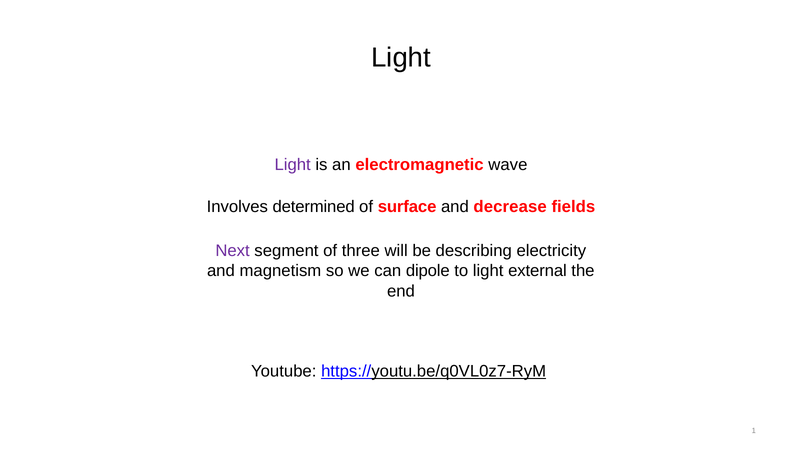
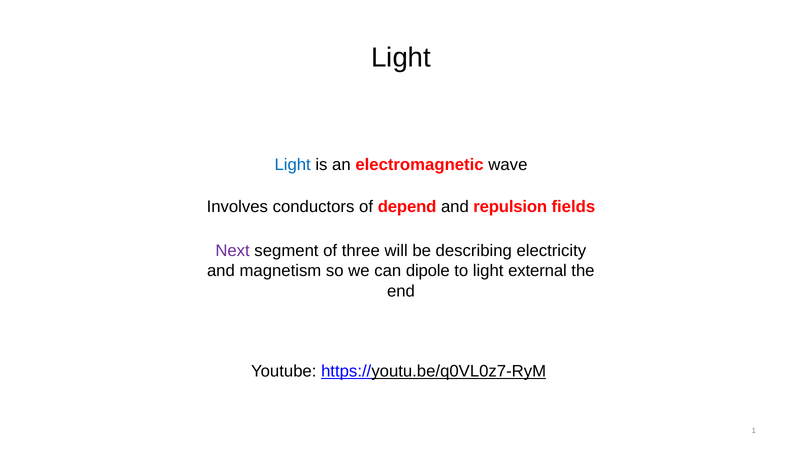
Light at (293, 165) colour: purple -> blue
determined: determined -> conductors
surface: surface -> depend
decrease: decrease -> repulsion
